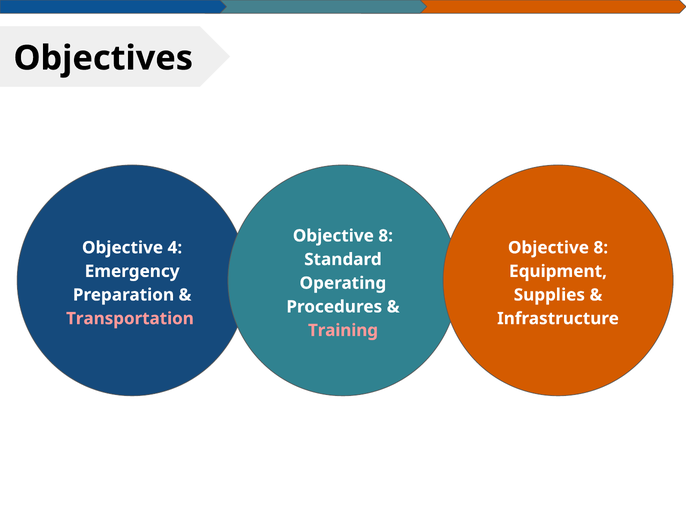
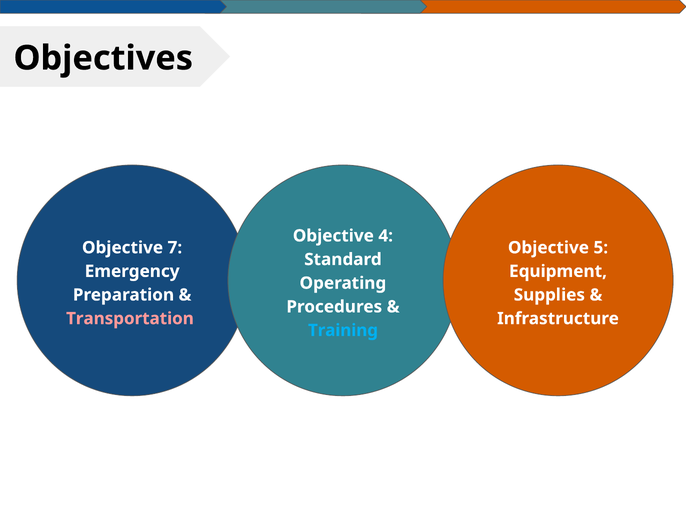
8 at (386, 236): 8 -> 4
4: 4 -> 7
8 at (601, 248): 8 -> 5
Training colour: pink -> light blue
